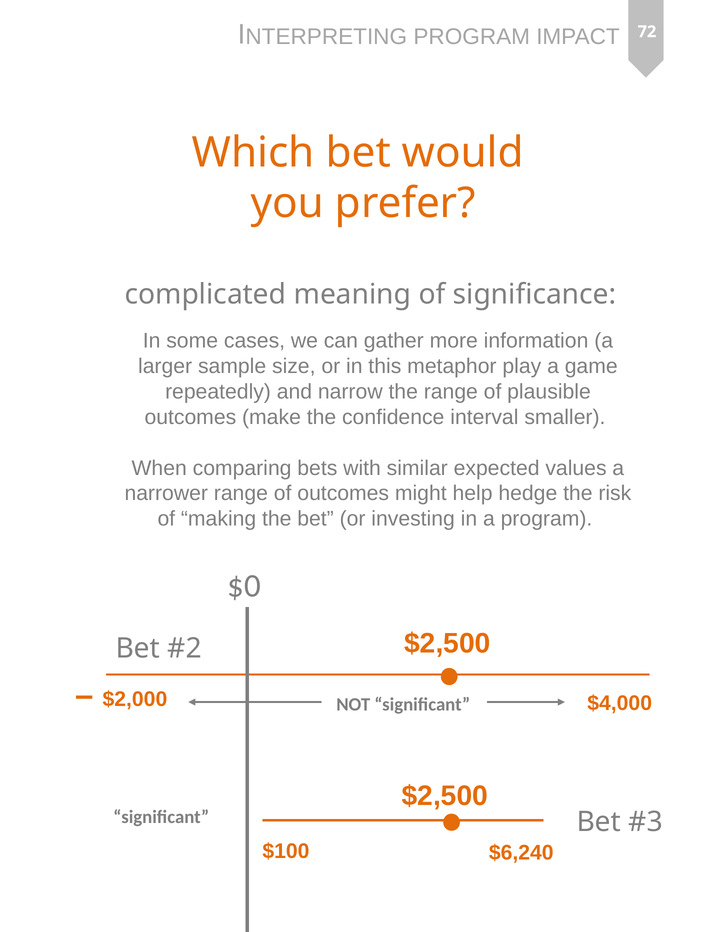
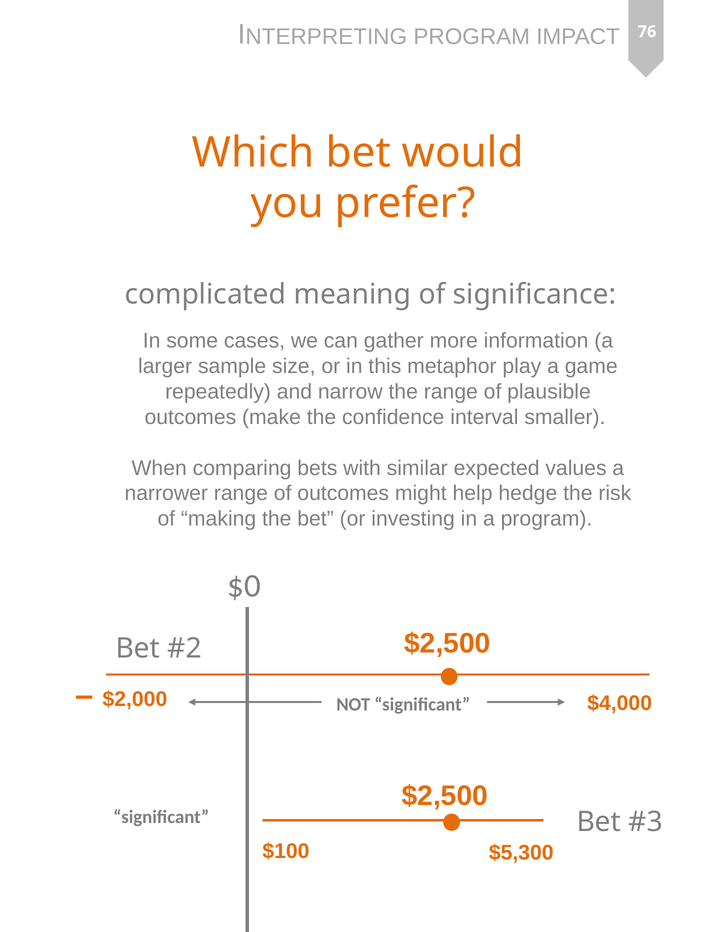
72: 72 -> 76
$6,240: $6,240 -> $5,300
